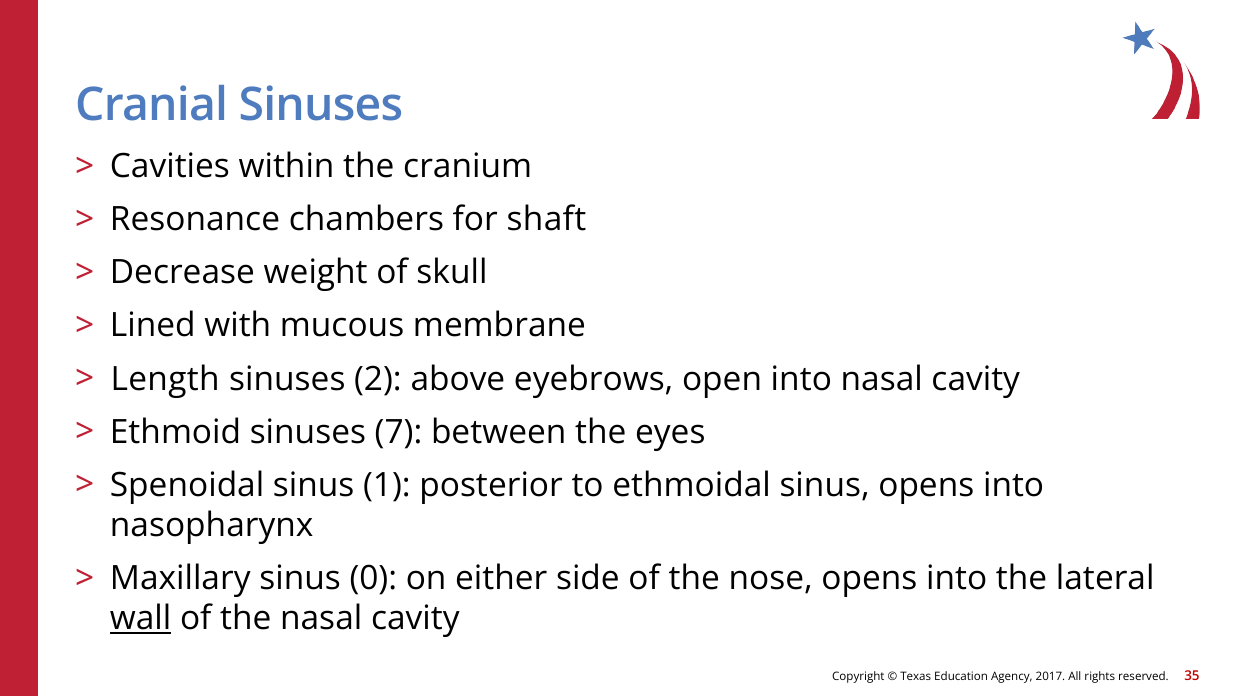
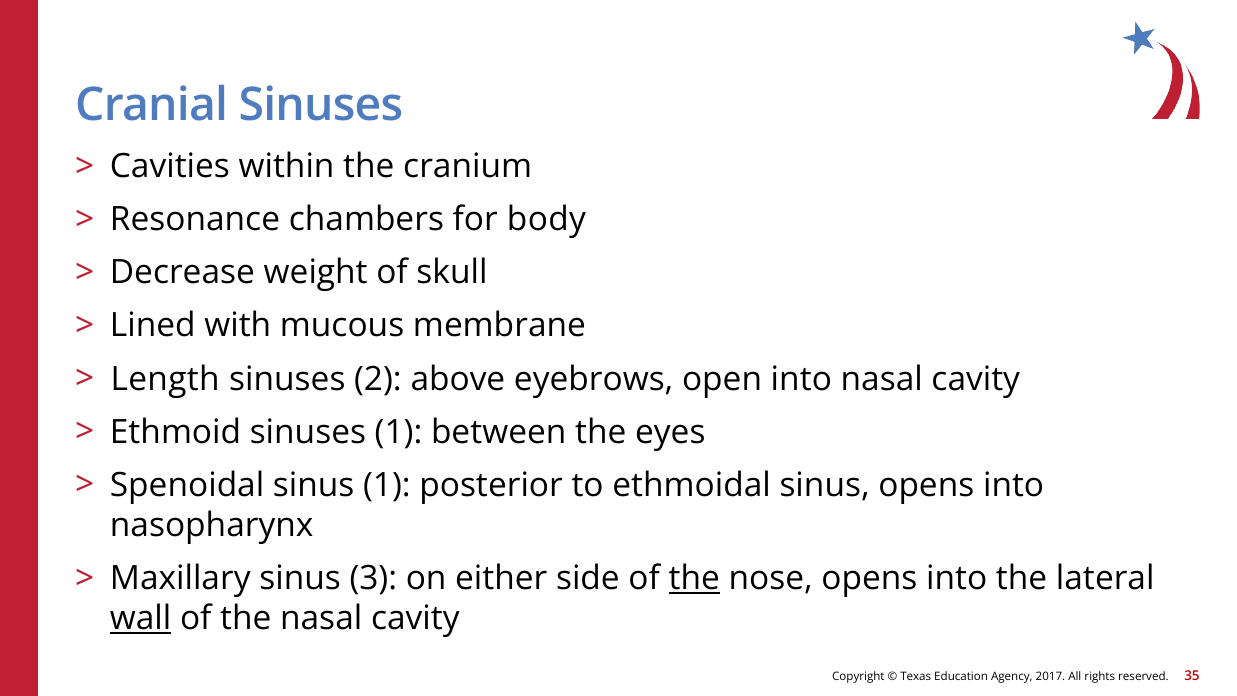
shaft: shaft -> body
sinuses 7: 7 -> 1
0: 0 -> 3
the at (694, 578) underline: none -> present
